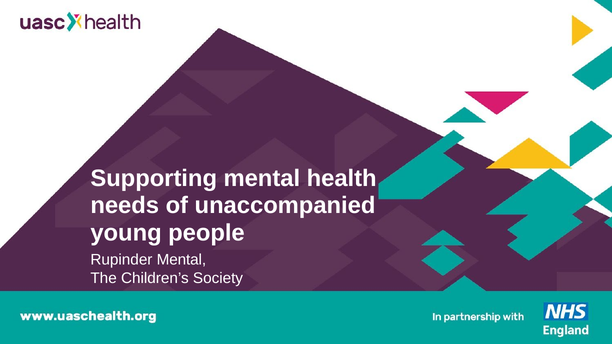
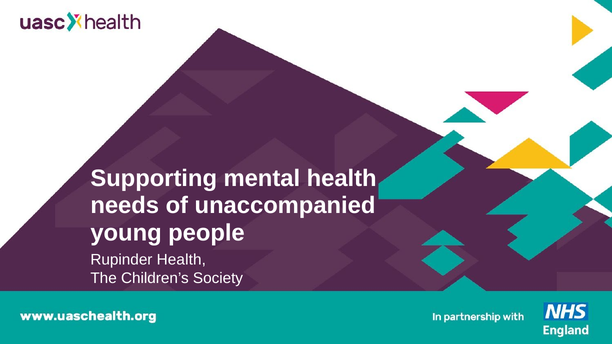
Rupinder Mental: Mental -> Health
